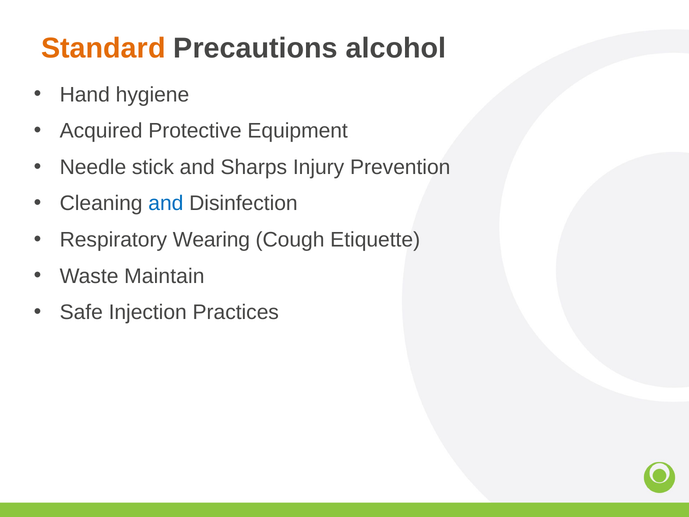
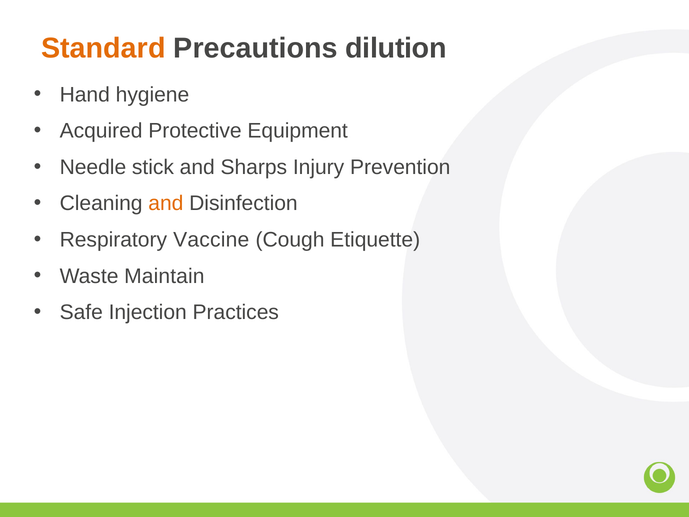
alcohol: alcohol -> dilution
and at (166, 203) colour: blue -> orange
Wearing: Wearing -> Vaccine
